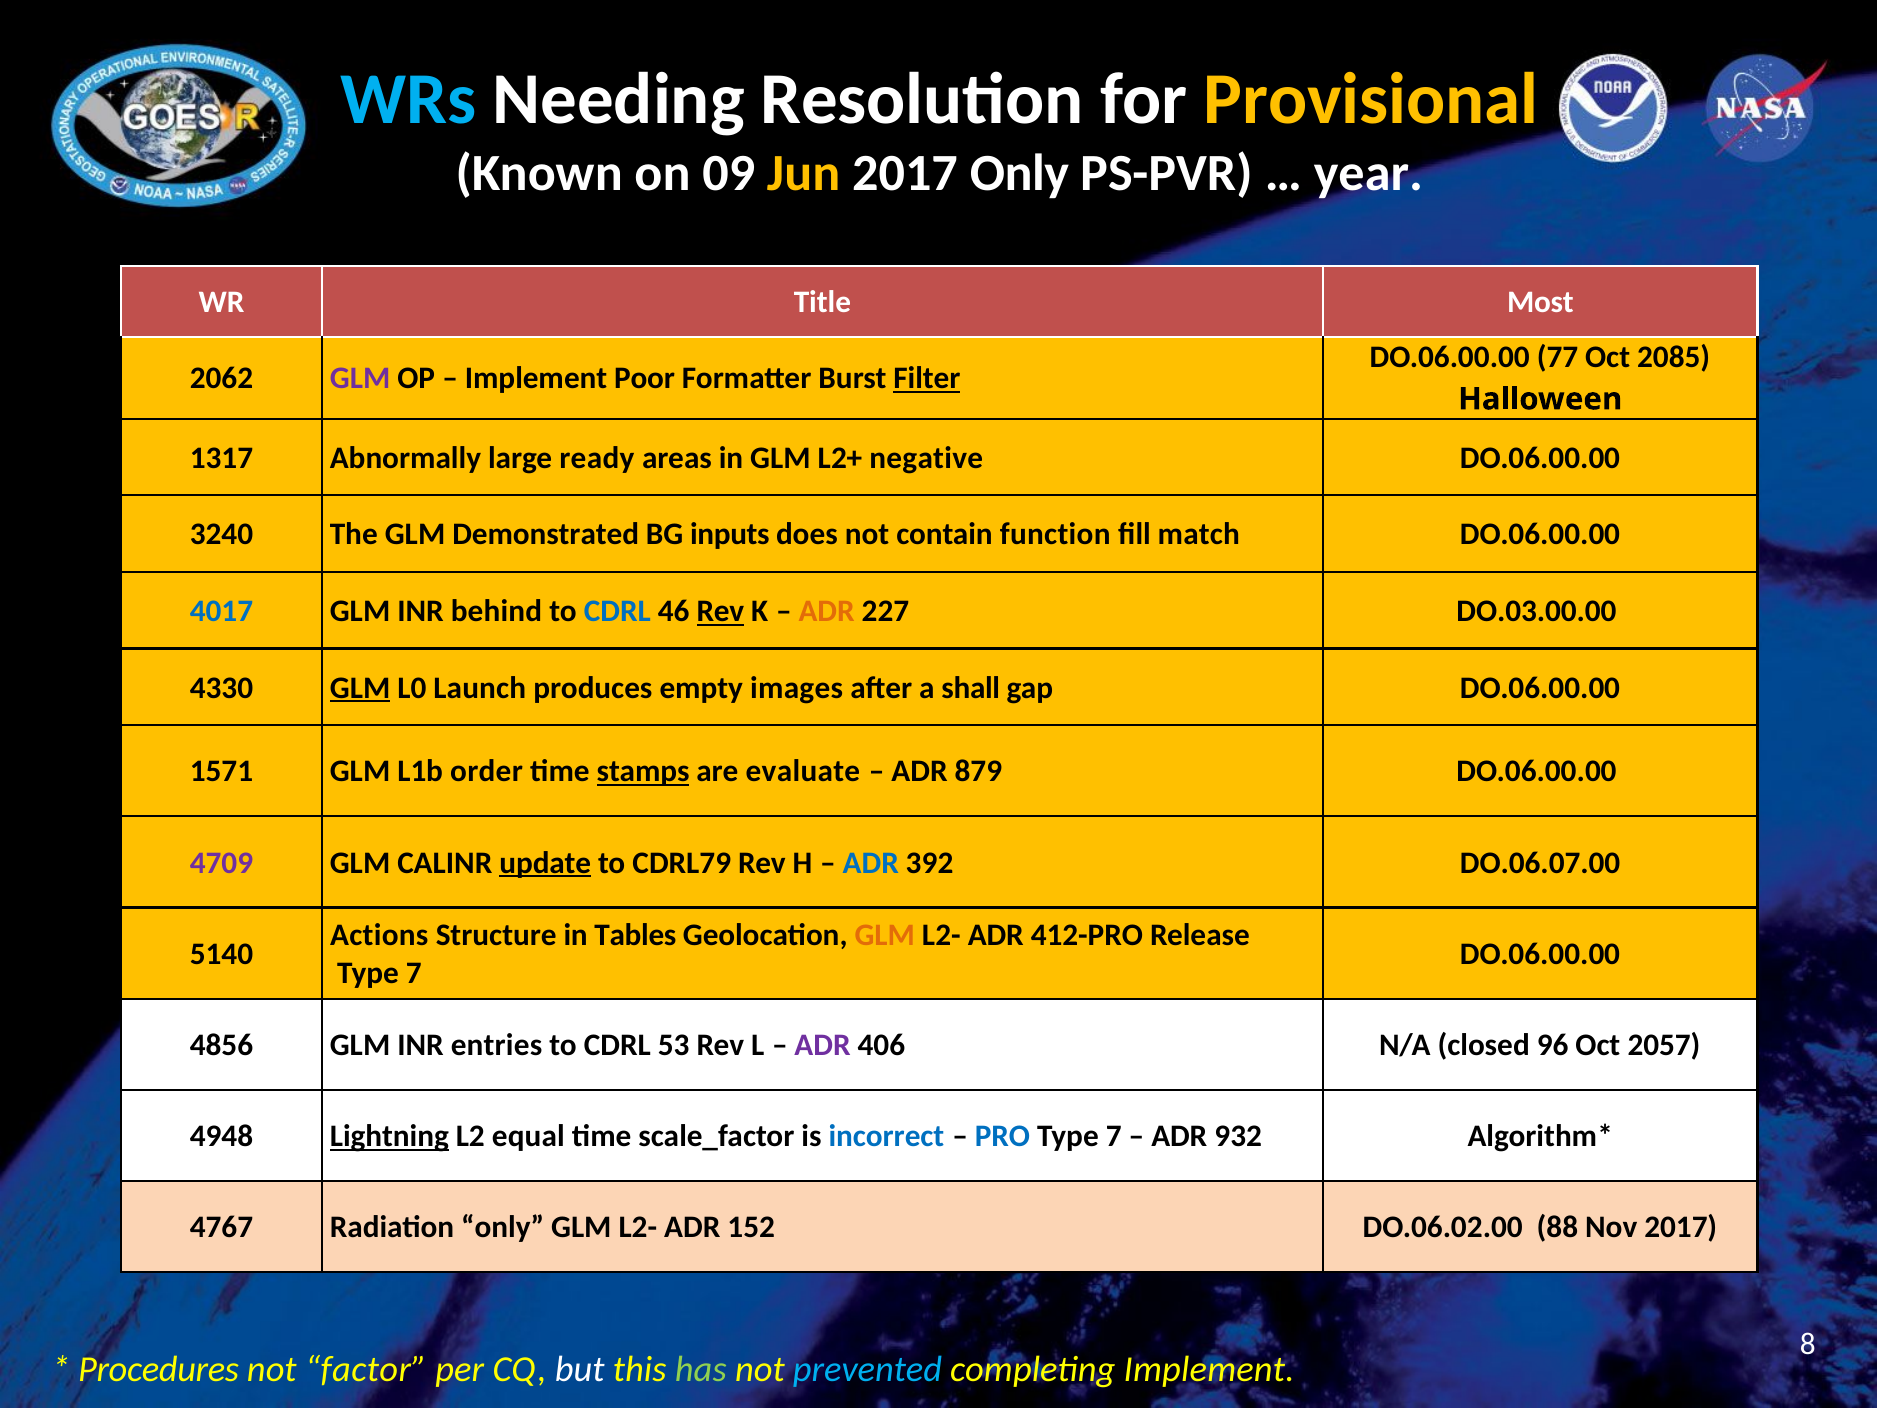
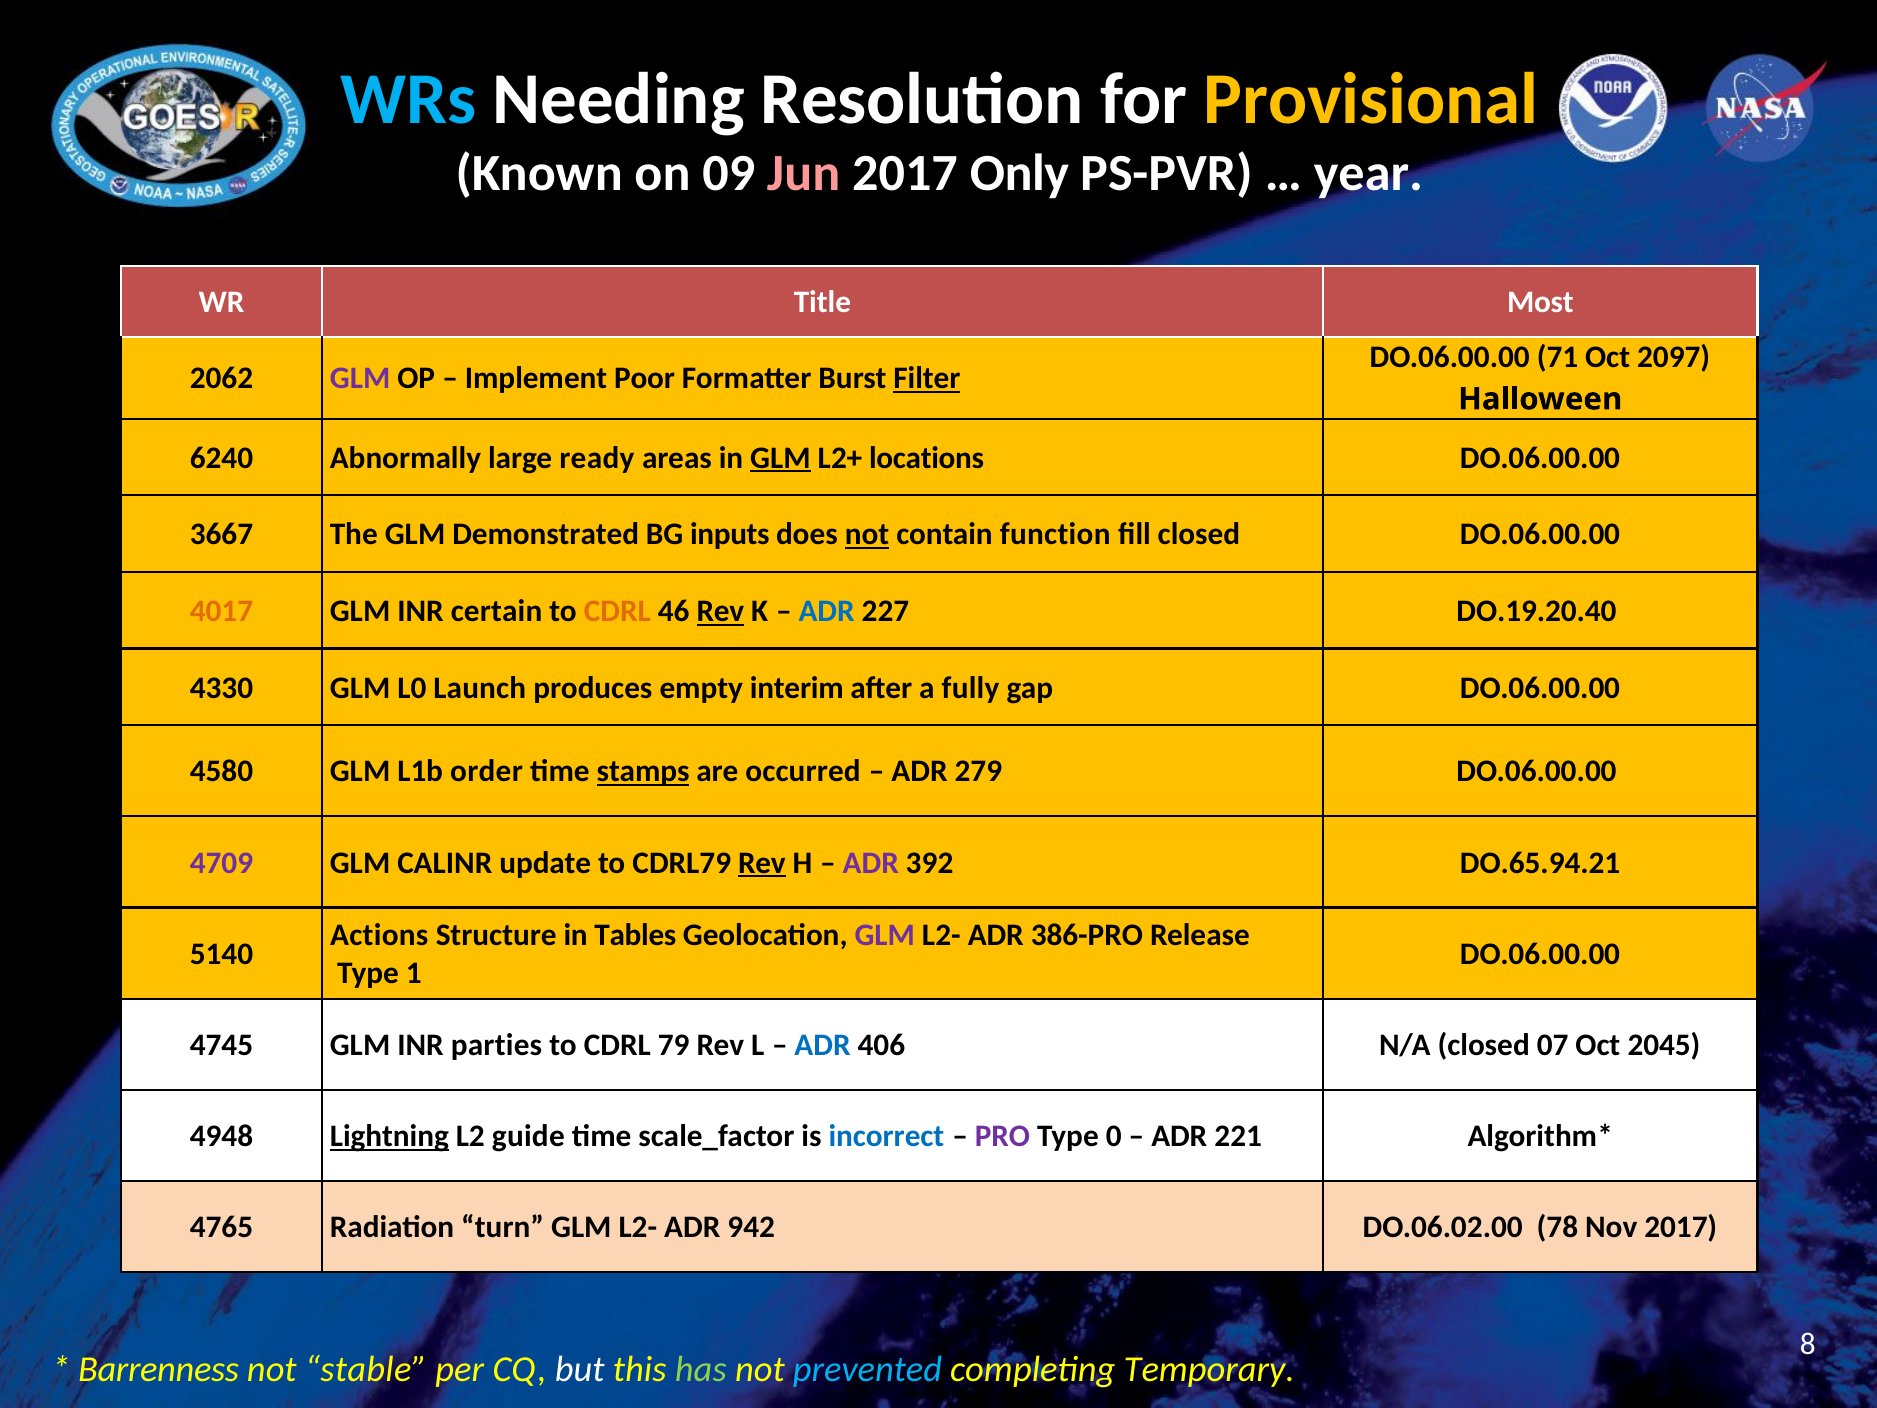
Jun colour: yellow -> pink
77: 77 -> 71
2085: 2085 -> 2097
1317: 1317 -> 6240
GLM at (780, 458) underline: none -> present
negative: negative -> locations
3240: 3240 -> 3667
not at (867, 534) underline: none -> present
fill match: match -> closed
4017 colour: blue -> orange
behind: behind -> certain
CDRL at (617, 611) colour: blue -> orange
ADR at (827, 611) colour: orange -> blue
DO.03.00.00: DO.03.00.00 -> DO.19.20.40
GLM at (360, 688) underline: present -> none
images: images -> interim
shall: shall -> fully
1571: 1571 -> 4580
evaluate: evaluate -> occurred
879: 879 -> 279
update underline: present -> none
Rev at (762, 863) underline: none -> present
ADR at (871, 863) colour: blue -> purple
DO.06.07.00: DO.06.07.00 -> DO.65.94.21
GLM at (885, 935) colour: orange -> purple
412-PRO: 412-PRO -> 386-PRO
7 at (414, 973): 7 -> 1
4856: 4856 -> 4745
entries: entries -> parties
53: 53 -> 79
ADR at (823, 1045) colour: purple -> blue
96: 96 -> 07
2057: 2057 -> 2045
equal: equal -> guide
PRO colour: blue -> purple
7 at (1114, 1136): 7 -> 0
932: 932 -> 221
4767: 4767 -> 4765
Radiation only: only -> turn
152: 152 -> 942
88: 88 -> 78
Procedures: Procedures -> Barrenness
factor: factor -> stable
completing Implement: Implement -> Temporary
